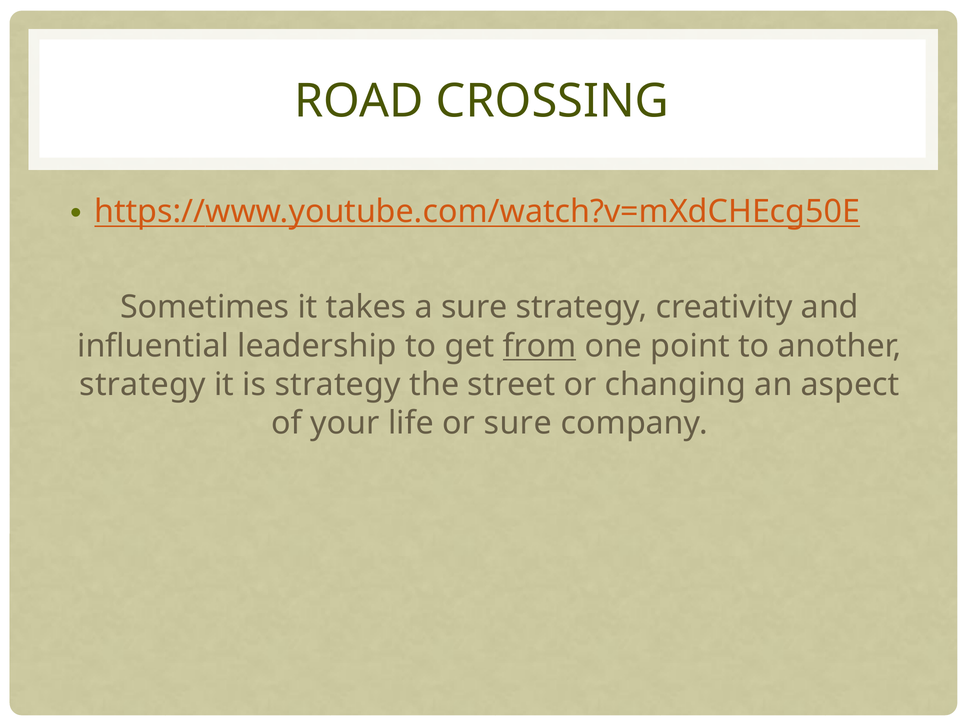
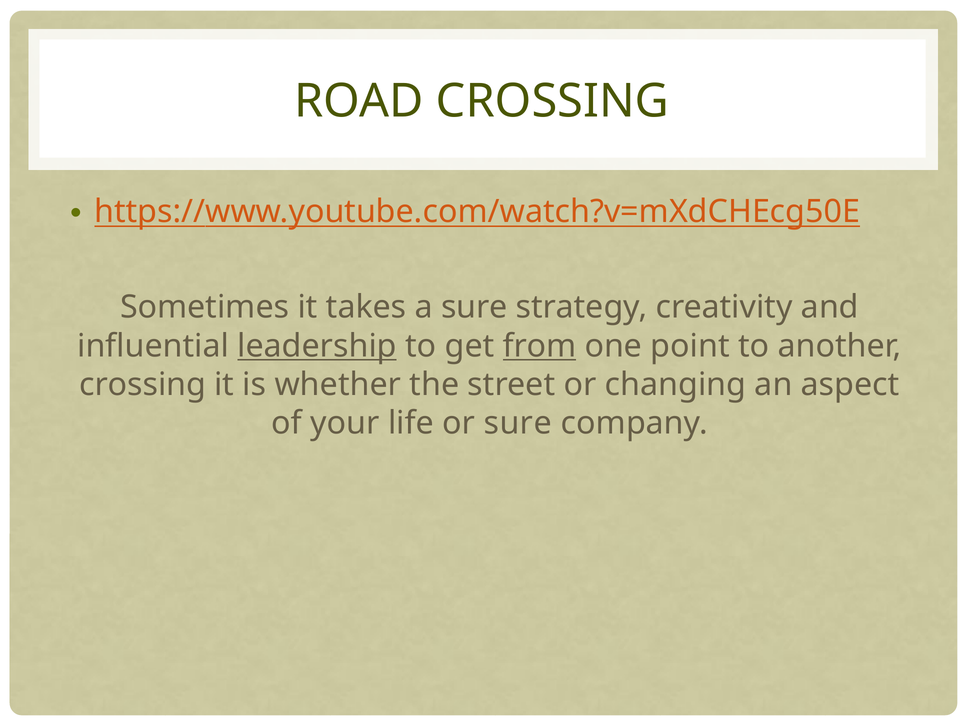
leadership underline: none -> present
strategy at (142, 385): strategy -> crossing
is strategy: strategy -> whether
